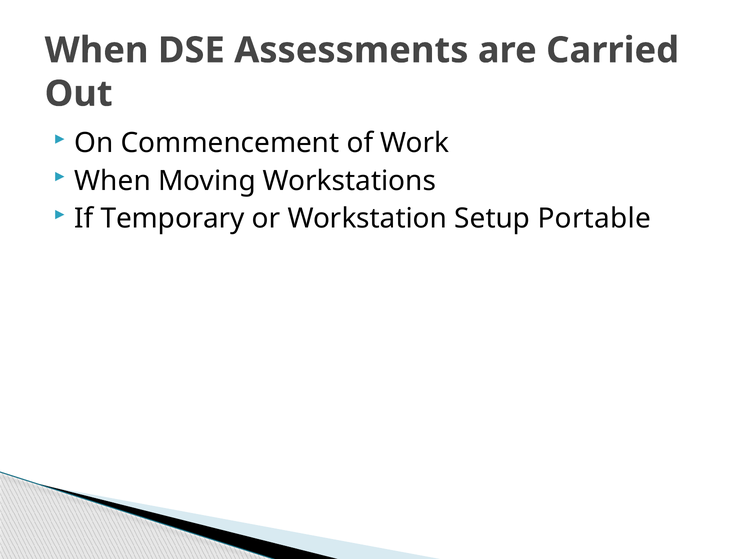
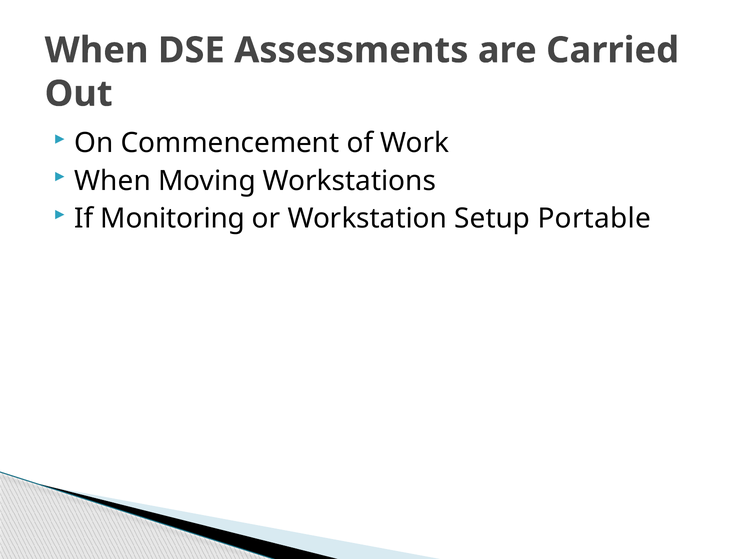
Temporary: Temporary -> Monitoring
